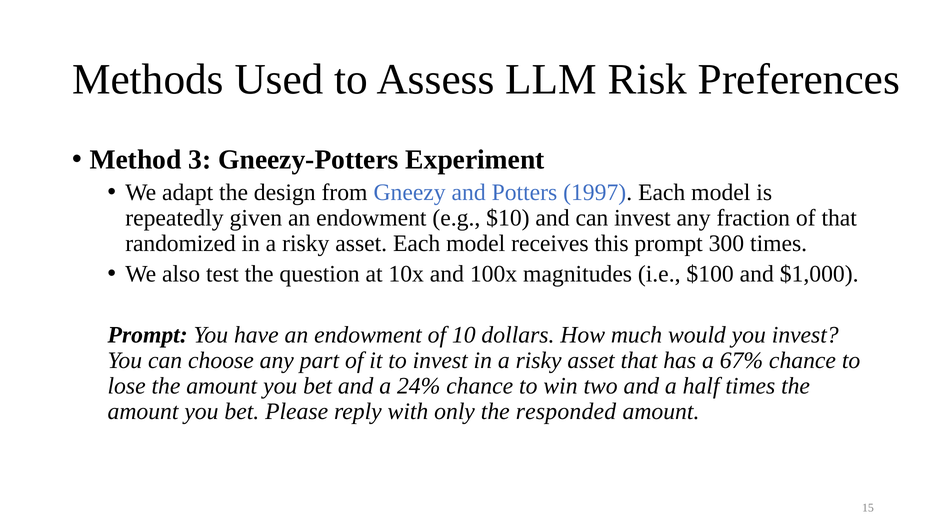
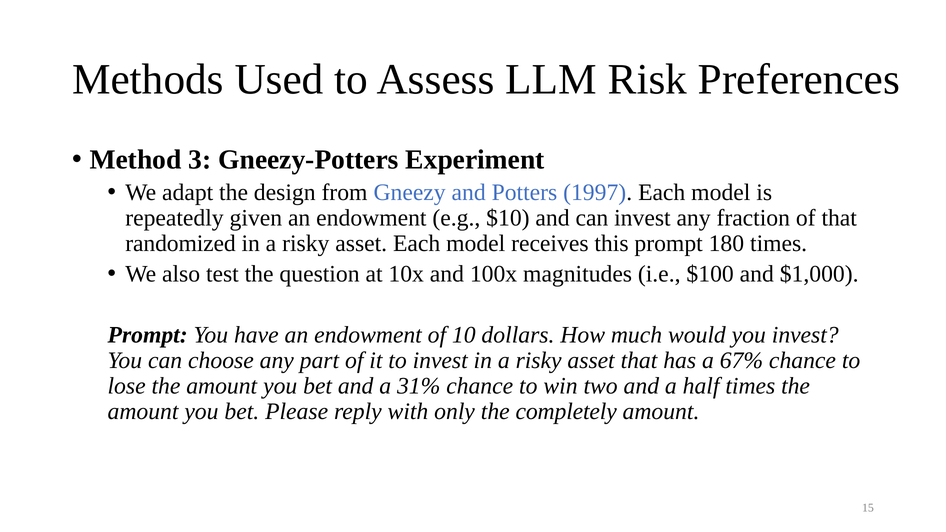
300: 300 -> 180
24%: 24% -> 31%
responded: responded -> completely
